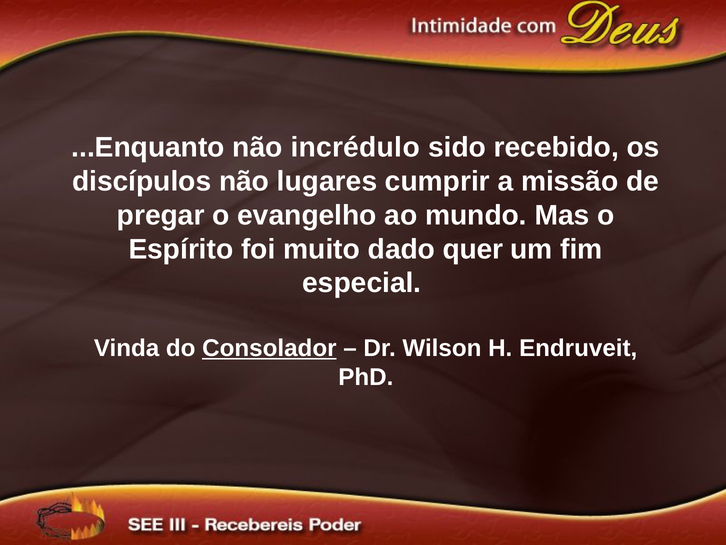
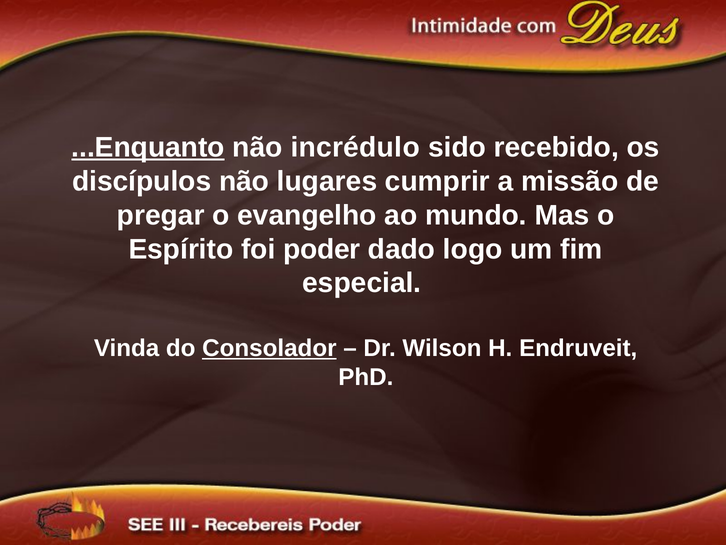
...Enquanto underline: none -> present
muito: muito -> poder
quer: quer -> logo
